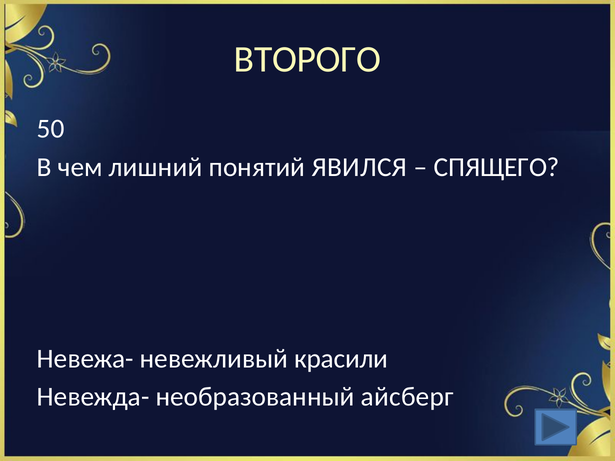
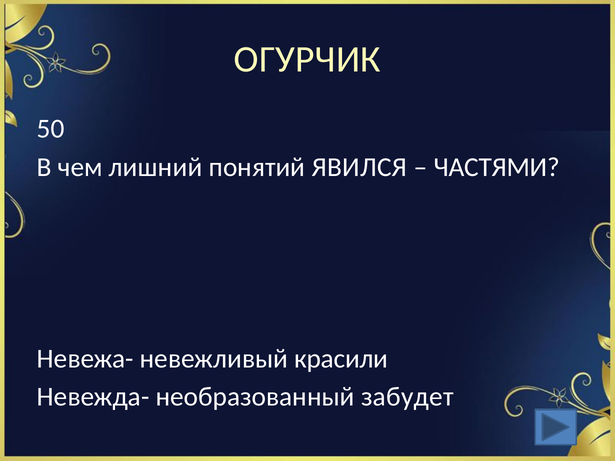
ВТОРОГО: ВТОРОГО -> ОГУРЧИК
СПЯЩЕГО: СПЯЩЕГО -> ЧАСТЯМИ
айсберг: айсберг -> забудет
